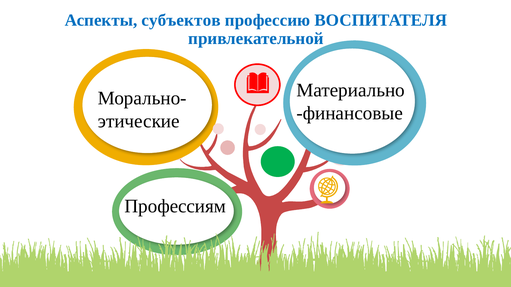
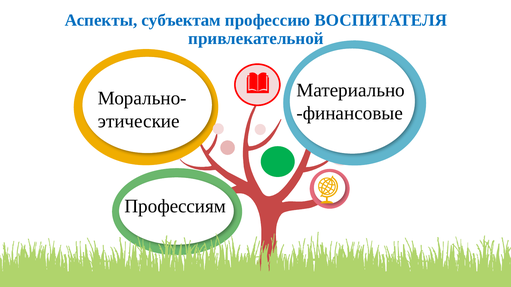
субъектов: субъектов -> субъектам
